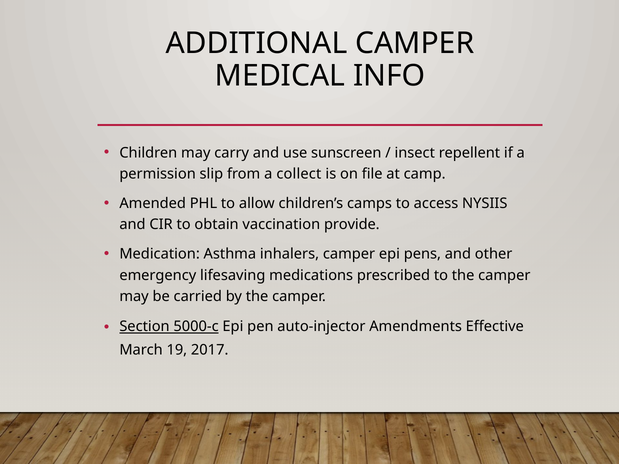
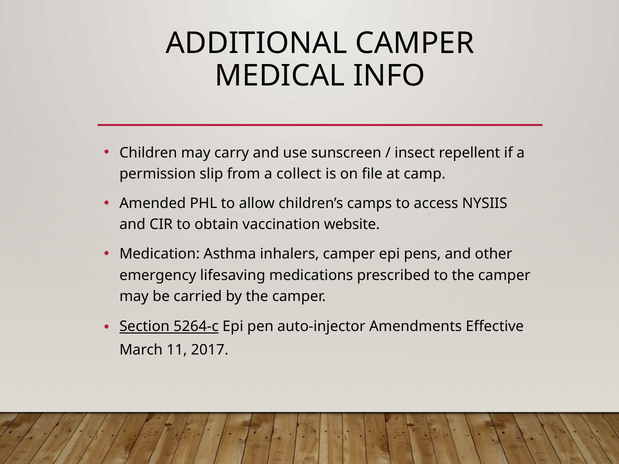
provide: provide -> website
5000-c: 5000-c -> 5264-c
19: 19 -> 11
